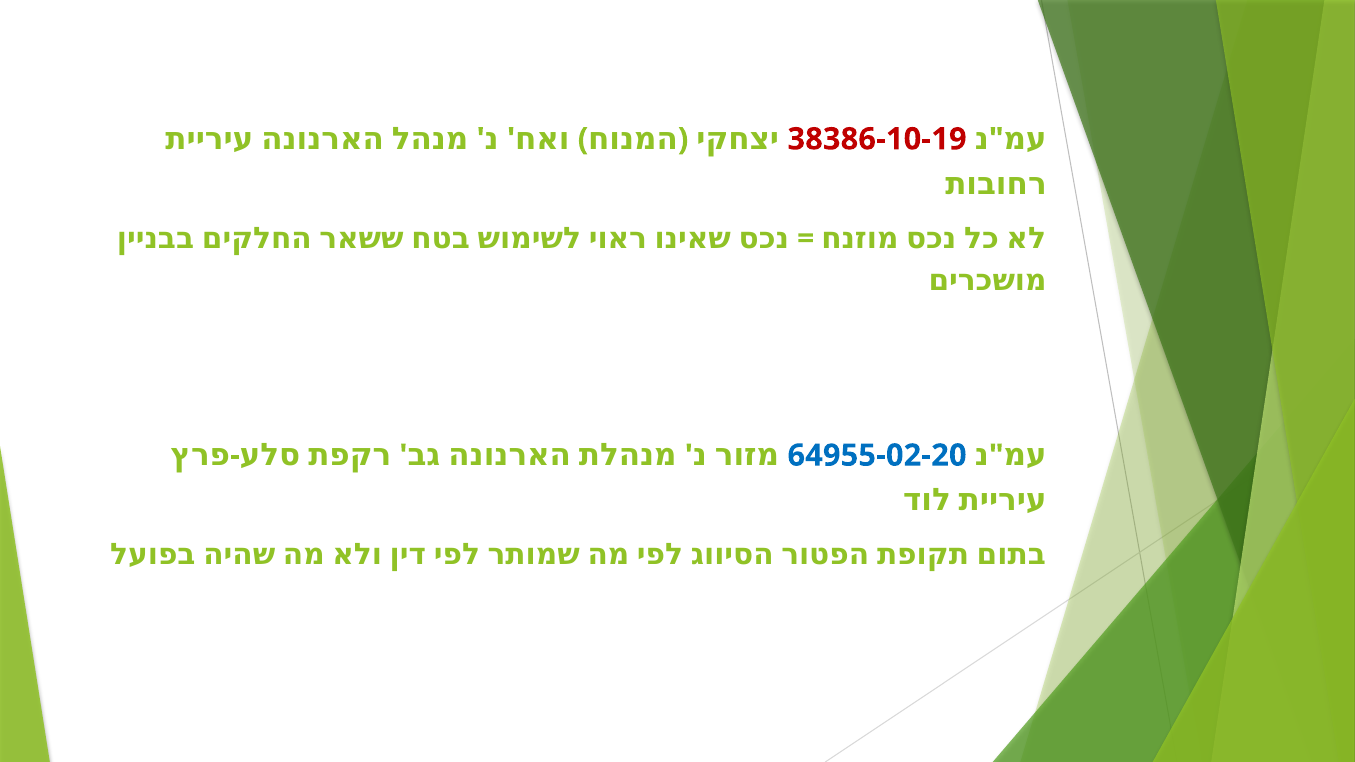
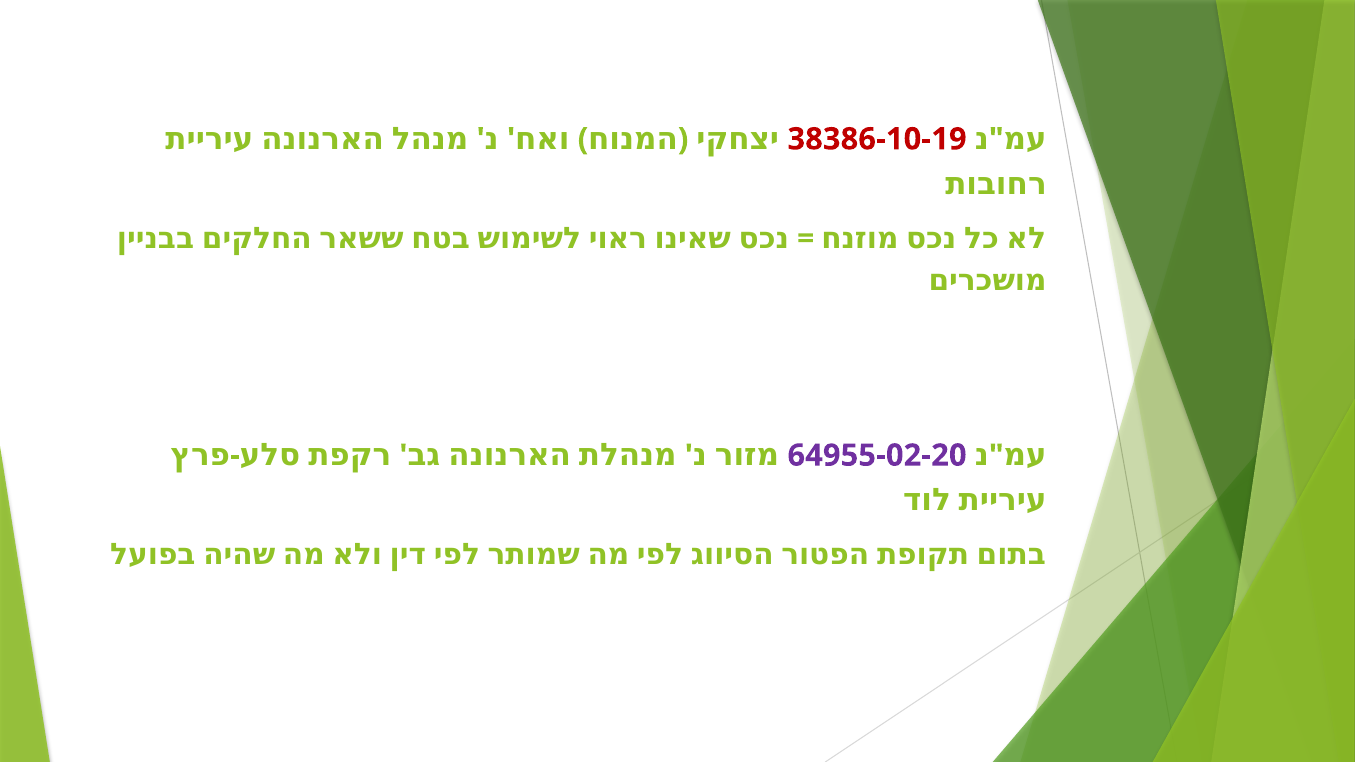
64955-02-20 colour: blue -> purple
